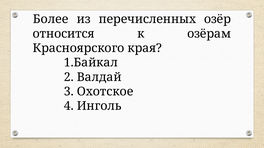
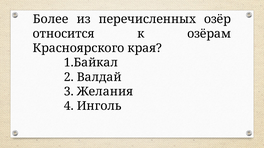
Охотское: Охотское -> Желания
